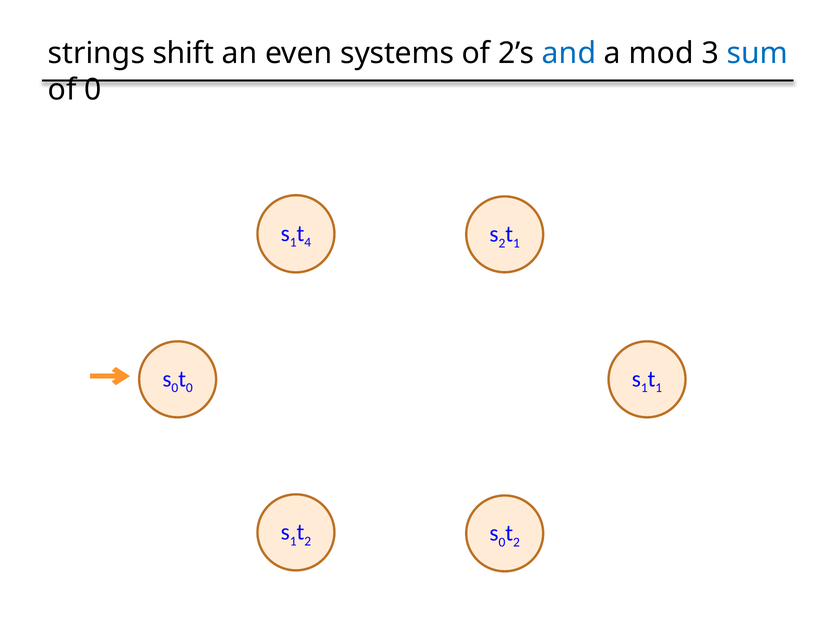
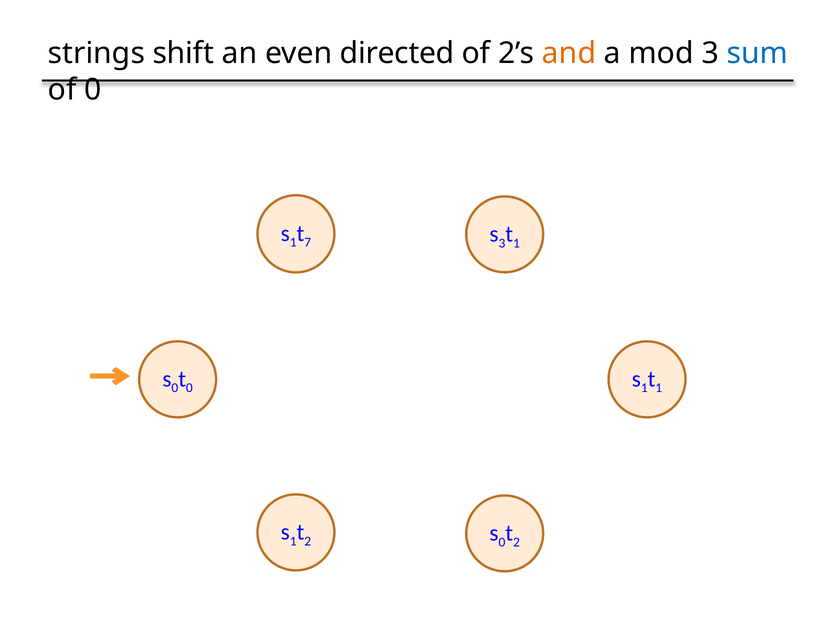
systems: systems -> directed
and colour: blue -> orange
4: 4 -> 7
2 at (502, 243): 2 -> 3
